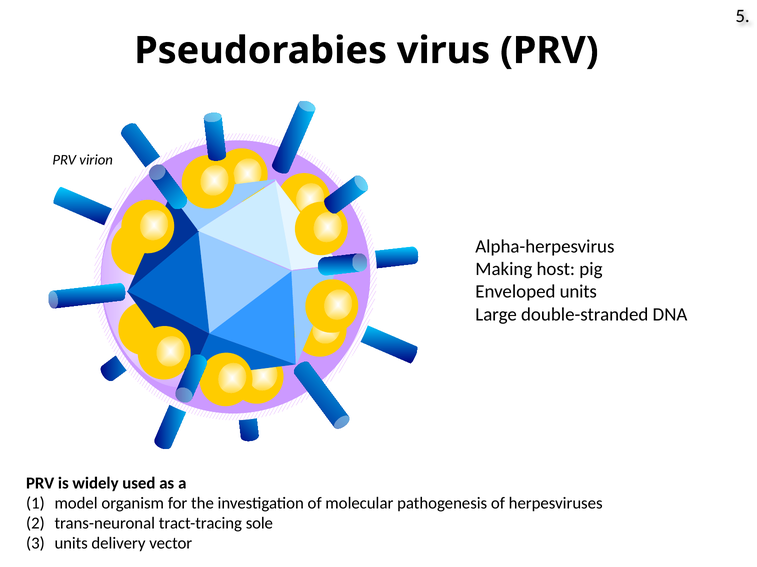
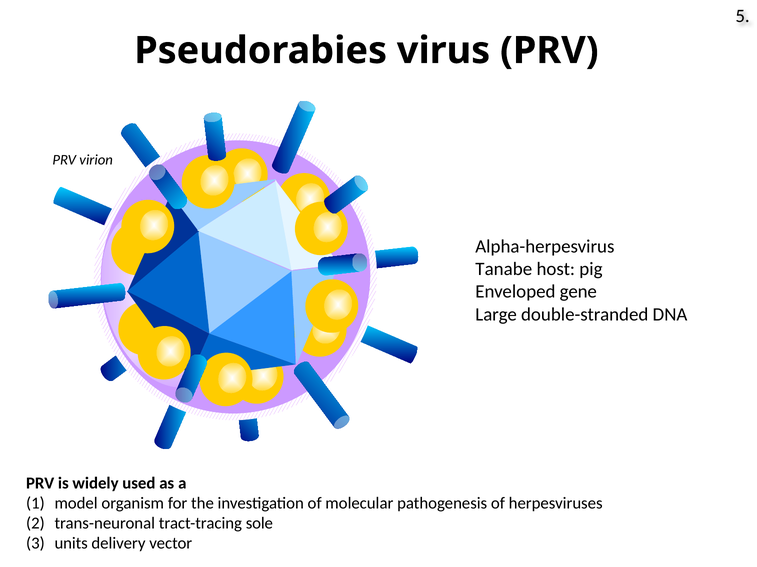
Making: Making -> Tanabe
Enveloped units: units -> gene
